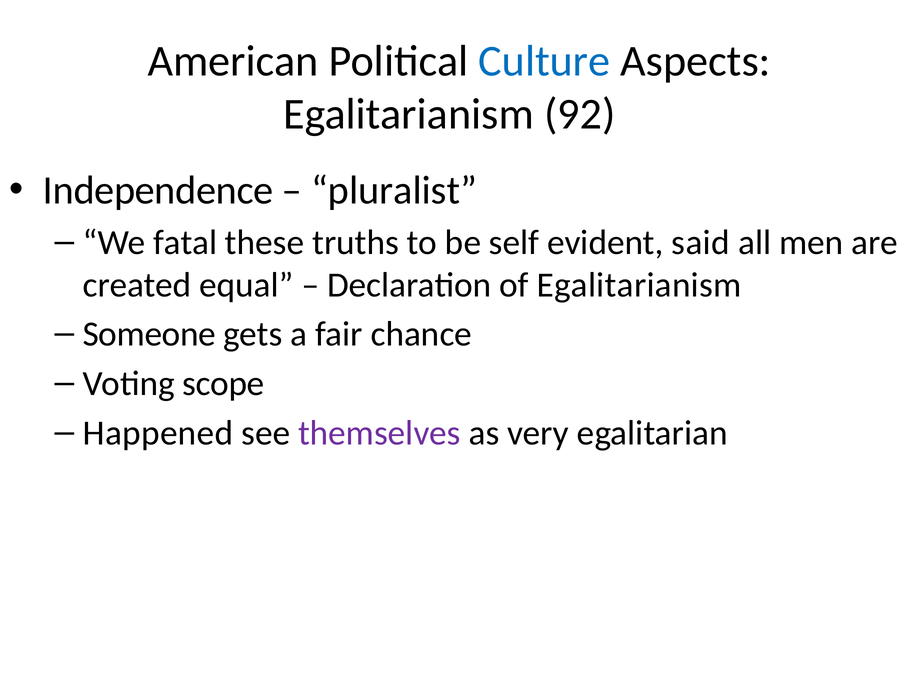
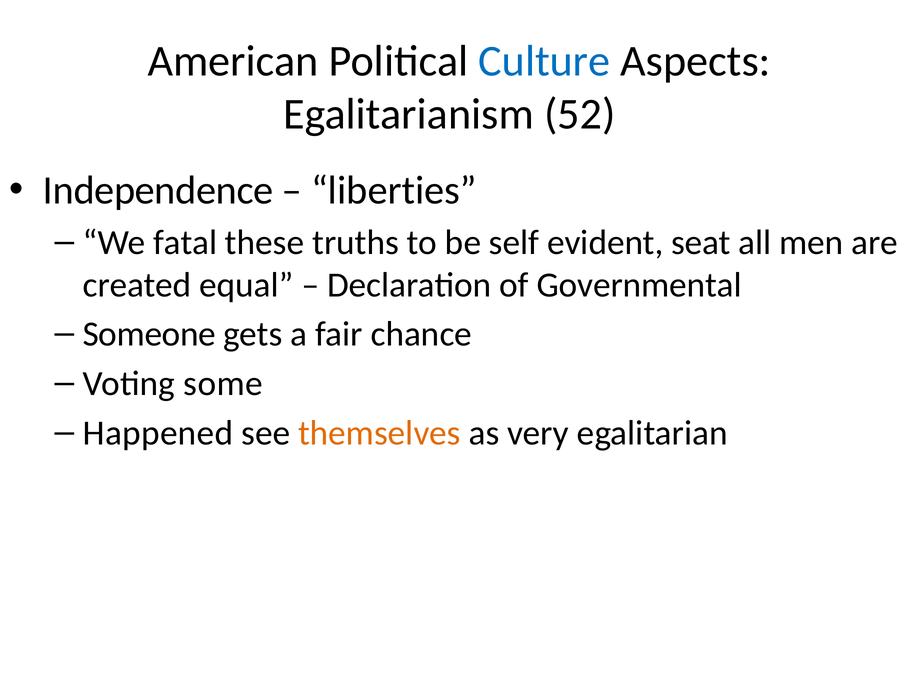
92: 92 -> 52
pluralist: pluralist -> liberties
said: said -> seat
of Egalitarianism: Egalitarianism -> Governmental
scope: scope -> some
themselves colour: purple -> orange
